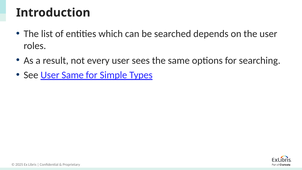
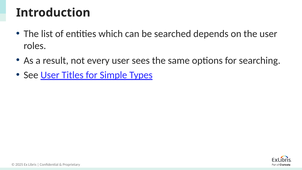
User Same: Same -> Titles
